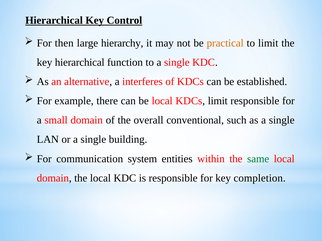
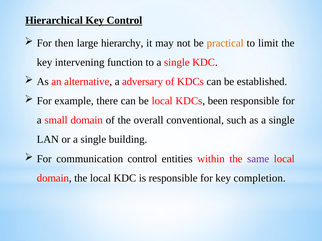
key hierarchical: hierarchical -> intervening
interferes: interferes -> adversary
KDCs limit: limit -> been
communication system: system -> control
same colour: green -> purple
